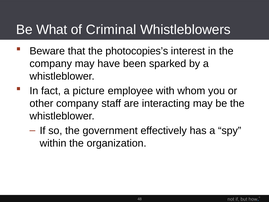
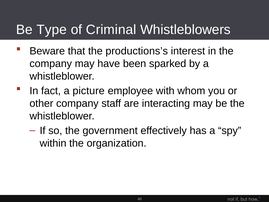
What: What -> Type
photocopies’s: photocopies’s -> productions’s
